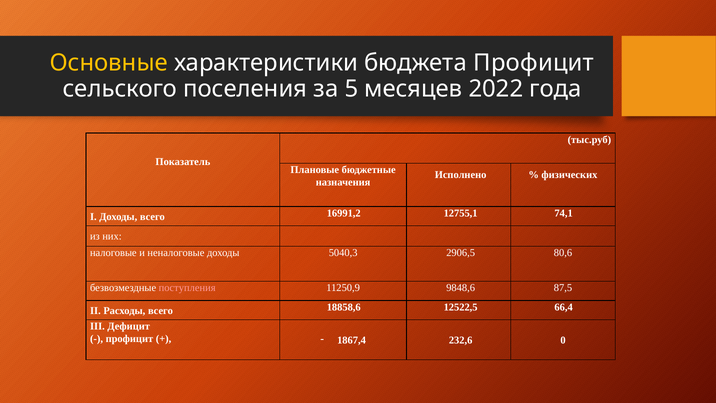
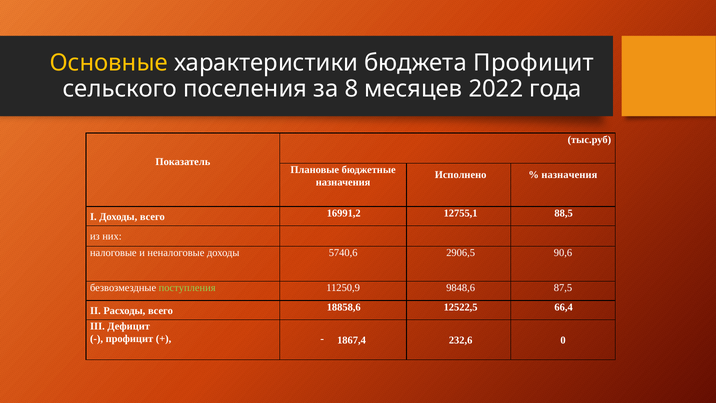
5: 5 -> 8
физических at (569, 175): физических -> назначения
74,1: 74,1 -> 88,5
5040,3: 5040,3 -> 5740,6
80,6: 80,6 -> 90,6
поступления colour: pink -> light green
